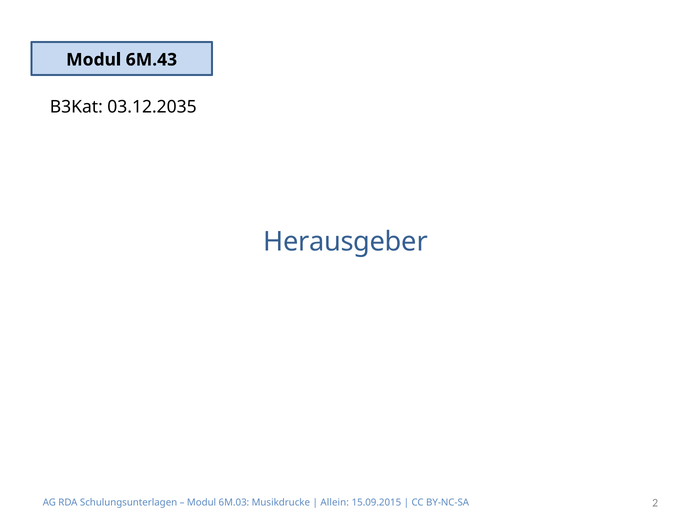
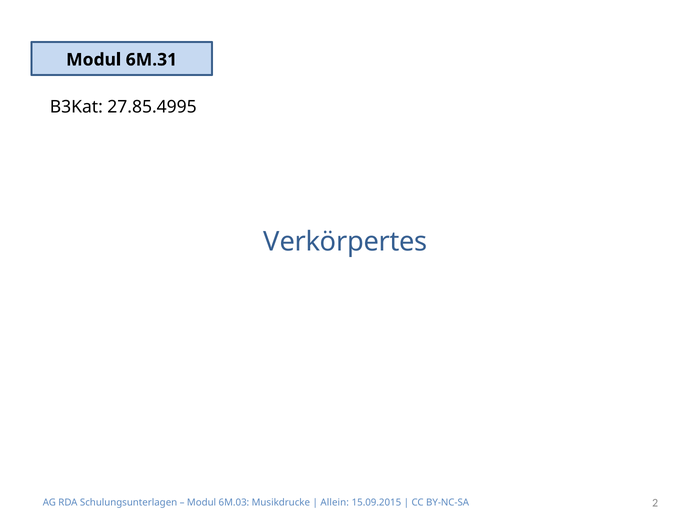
6M.43: 6M.43 -> 6M.31
03.12.2035: 03.12.2035 -> 27.85.4995
Herausgeber: Herausgeber -> Verkörpertes
